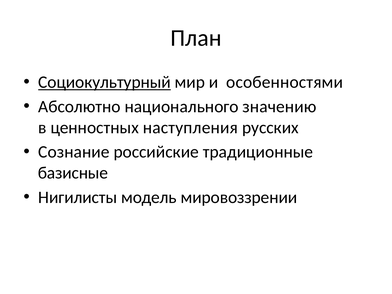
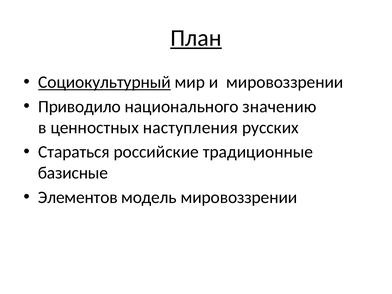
План underline: none -> present
и особенностями: особенностями -> мировоззрении
Абсолютно: Абсолютно -> Приводило
Сознание: Сознание -> Стараться
Нигилисты: Нигилисты -> Элементов
